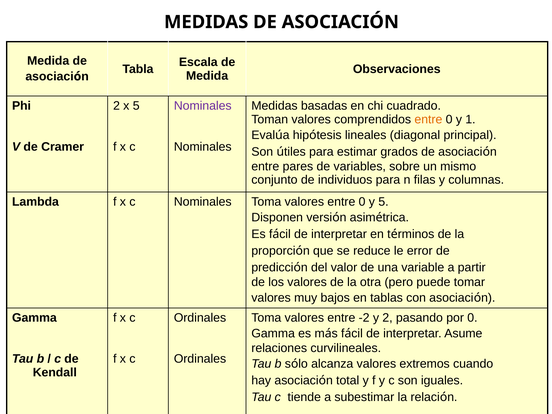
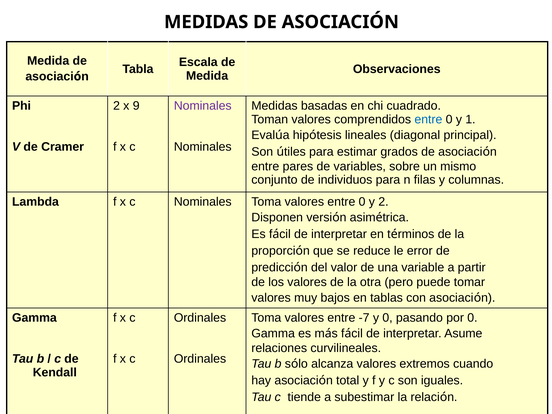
x 5: 5 -> 9
entre at (428, 119) colour: orange -> blue
y 5: 5 -> 2
-2: -2 -> -7
y 2: 2 -> 0
